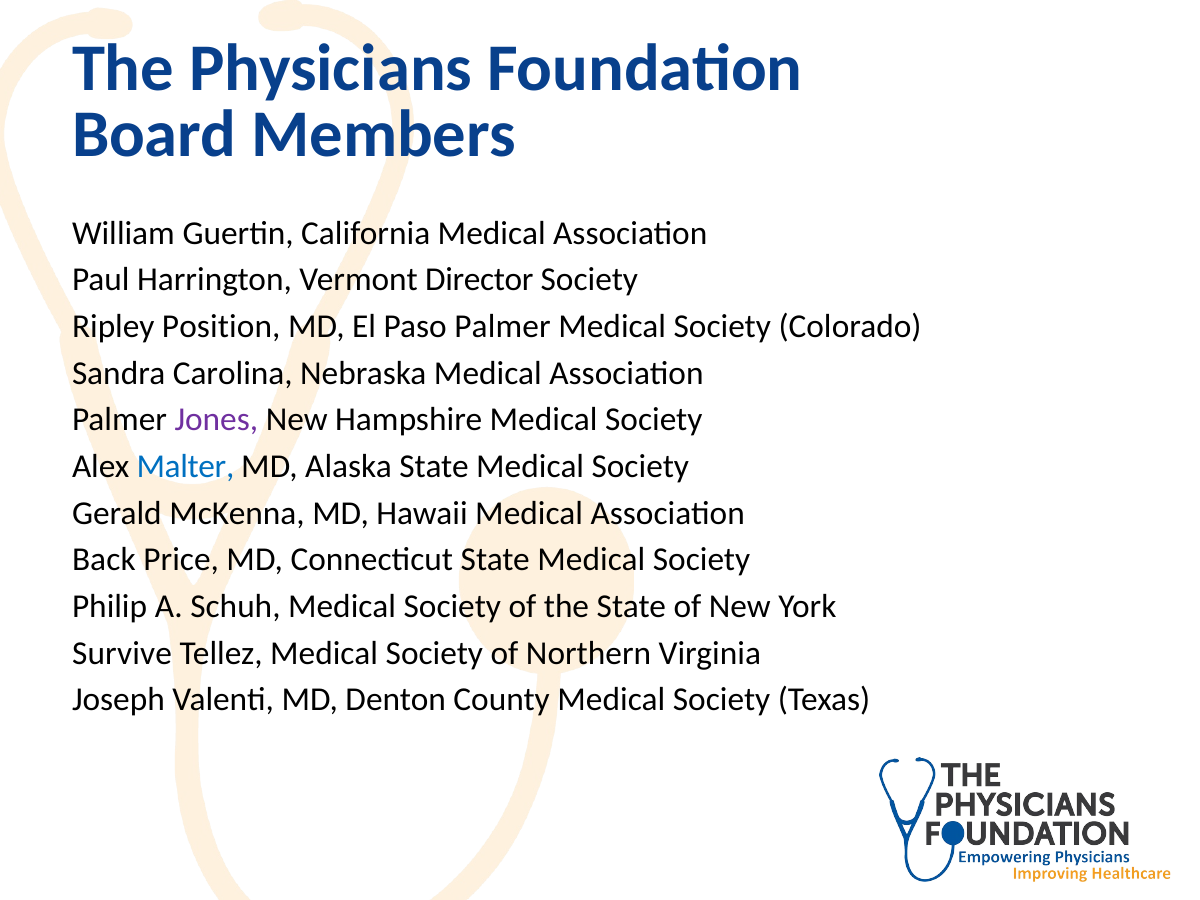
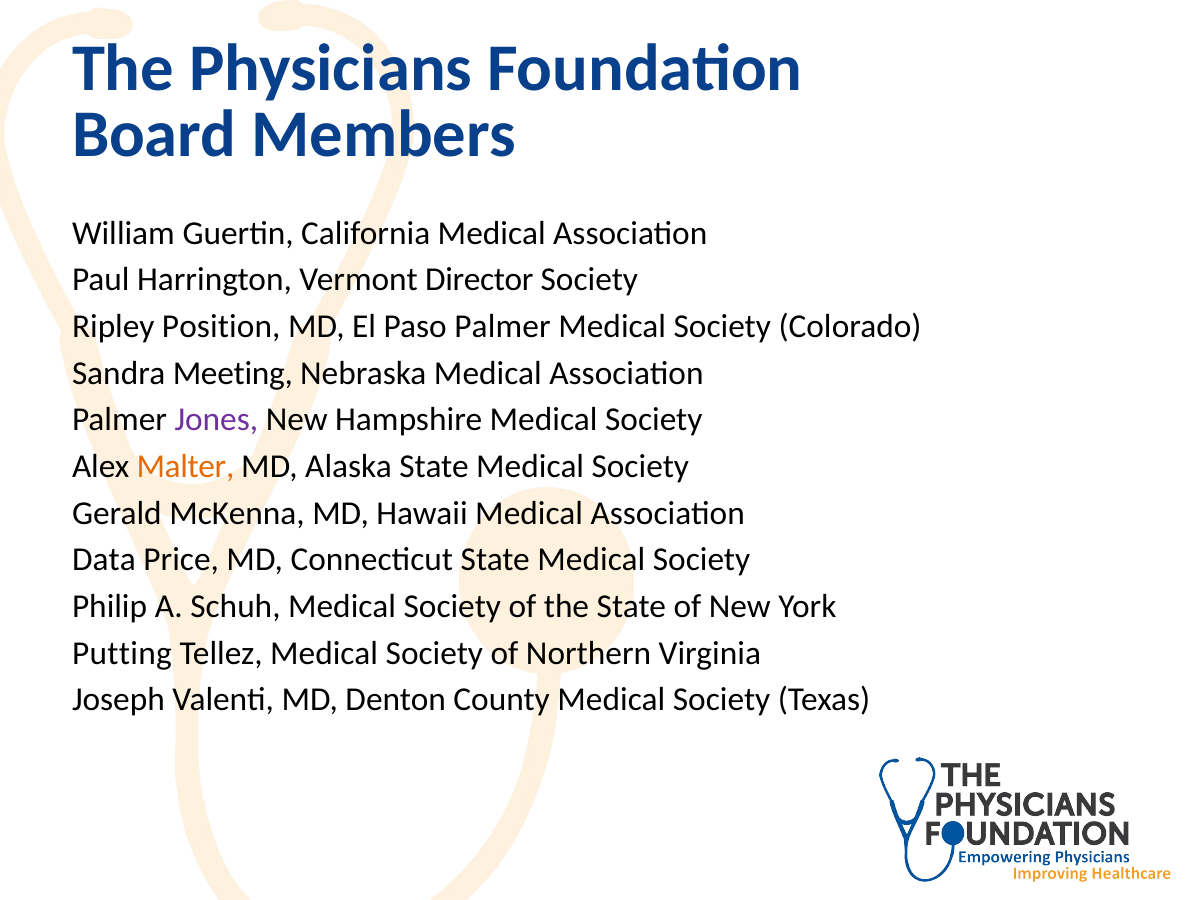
Carolina: Carolina -> Meeting
Malter colour: blue -> orange
Back: Back -> Data
Survive: Survive -> Putting
